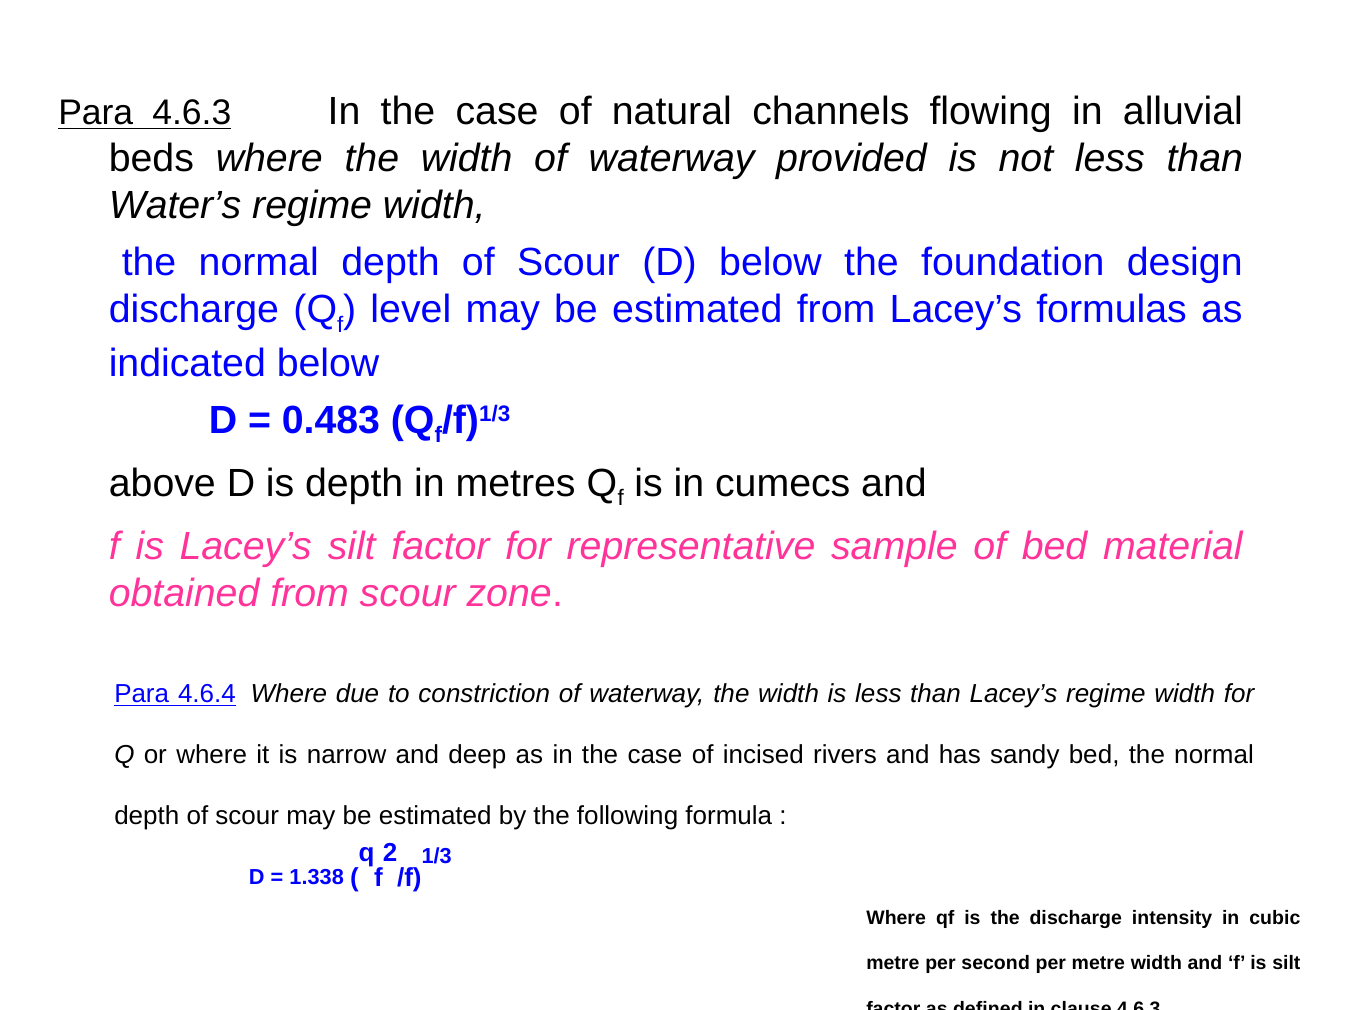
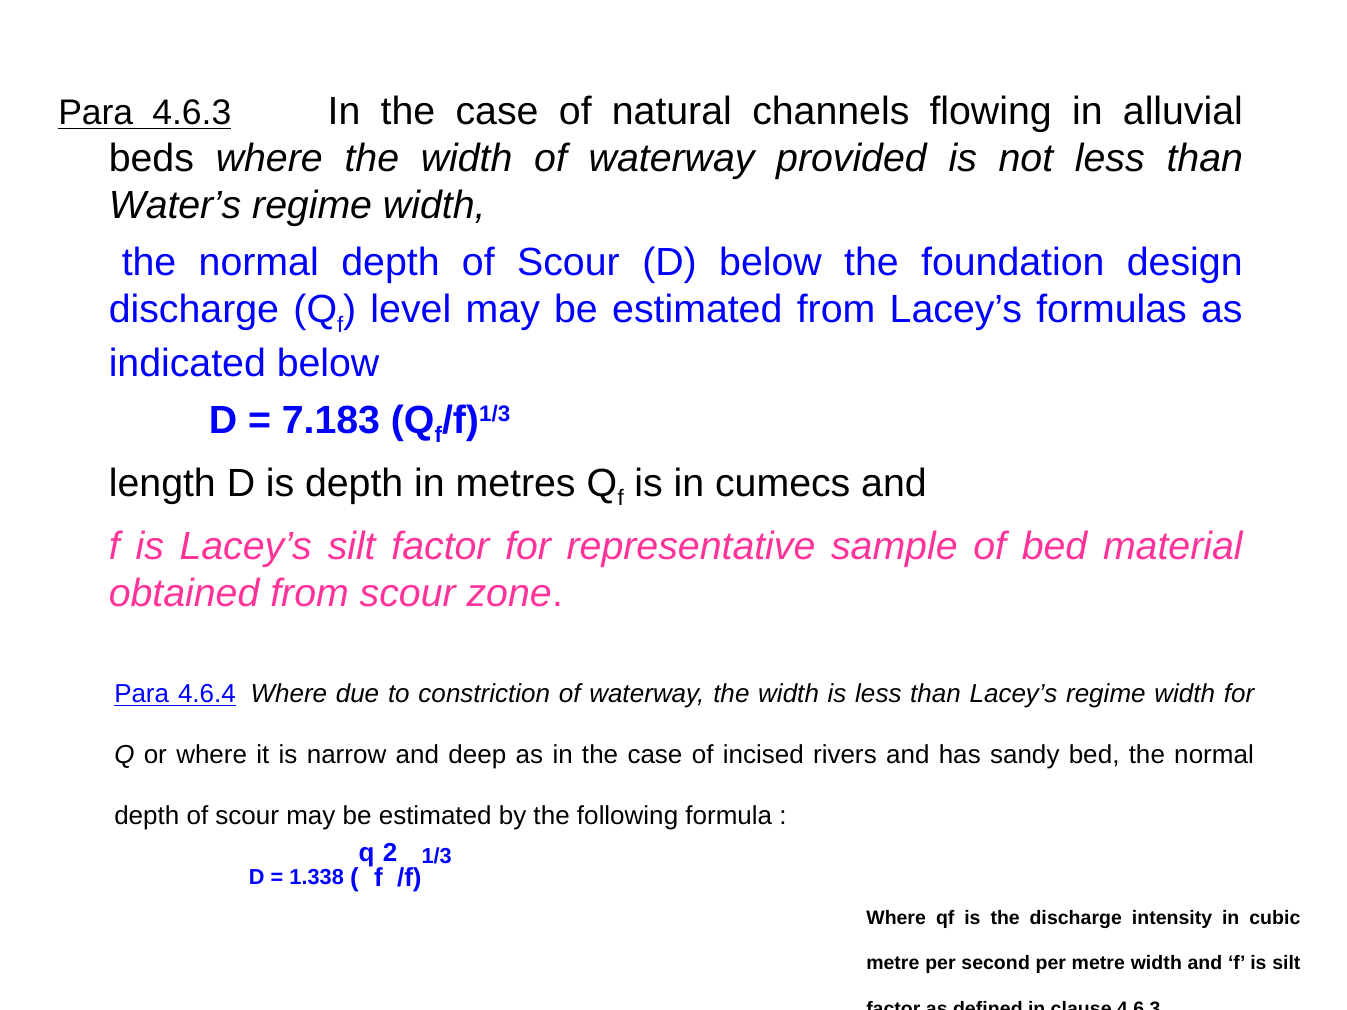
0.483: 0.483 -> 7.183
above: above -> length
